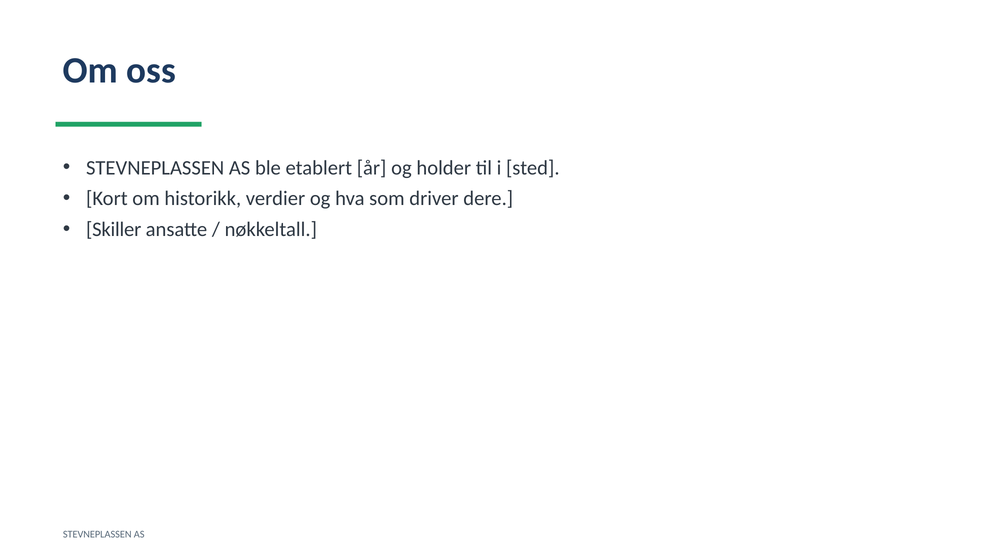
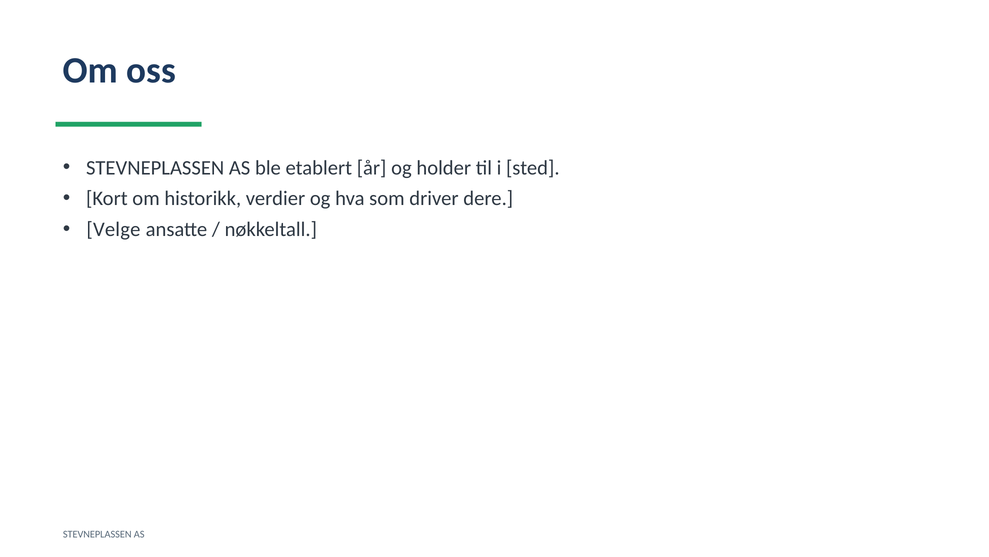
Skiller: Skiller -> Velge
